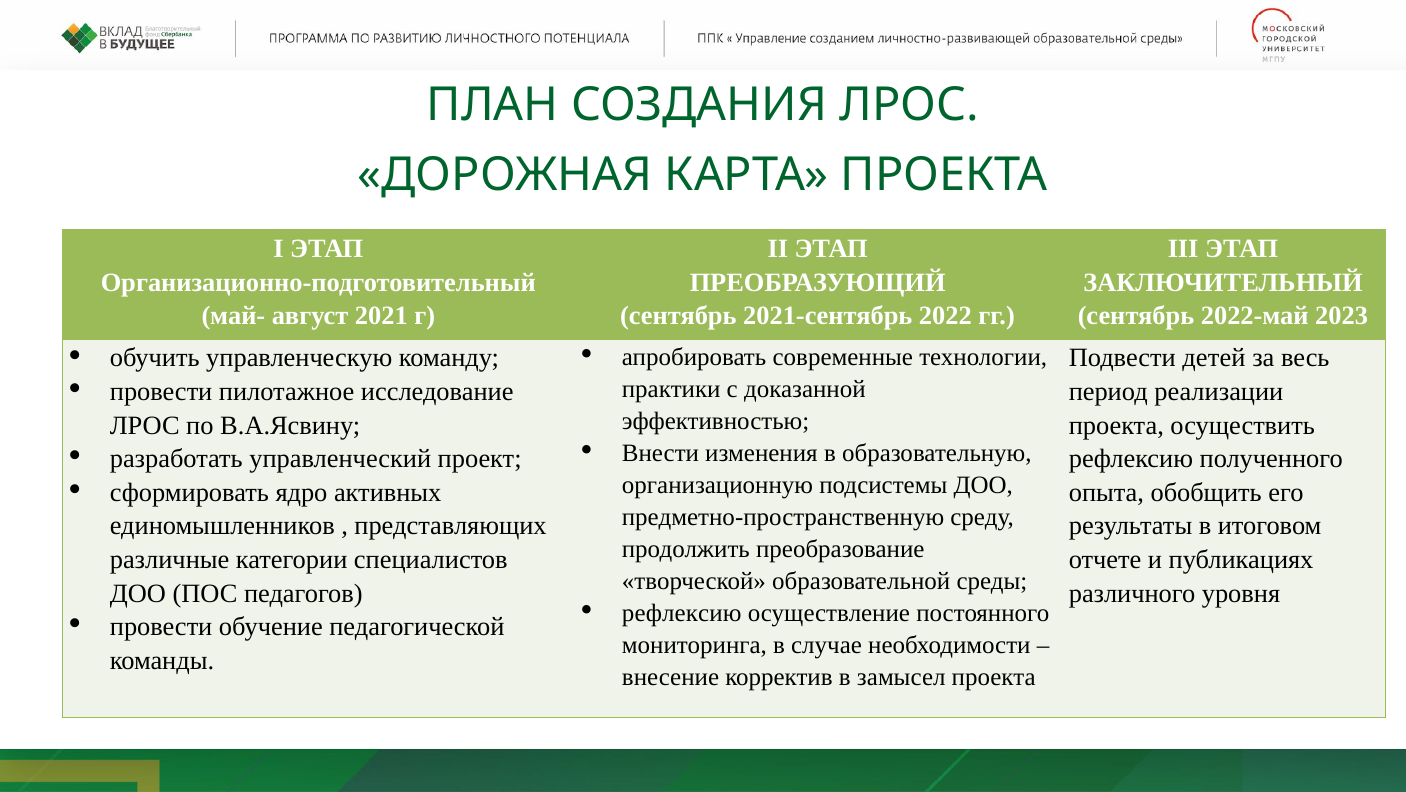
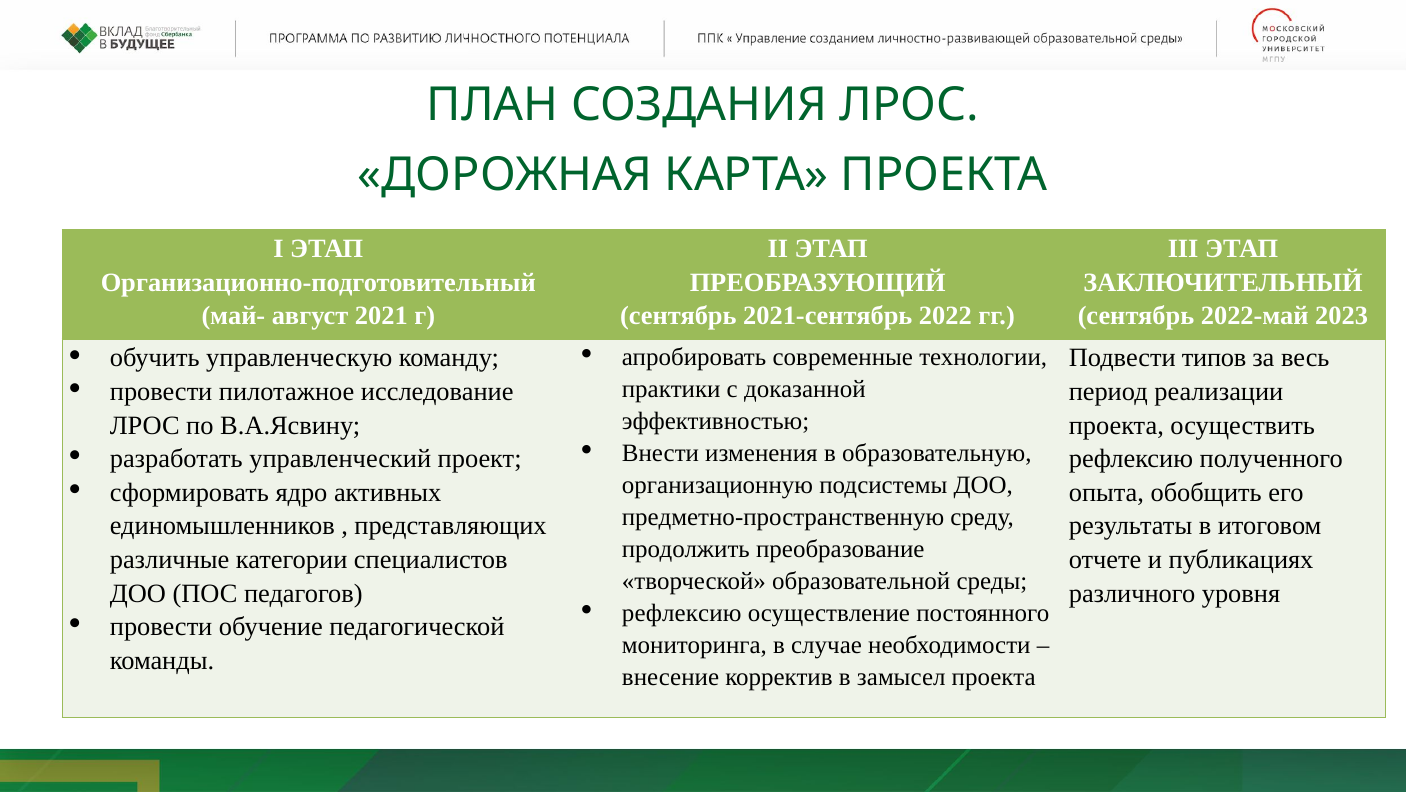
детей: детей -> типов
